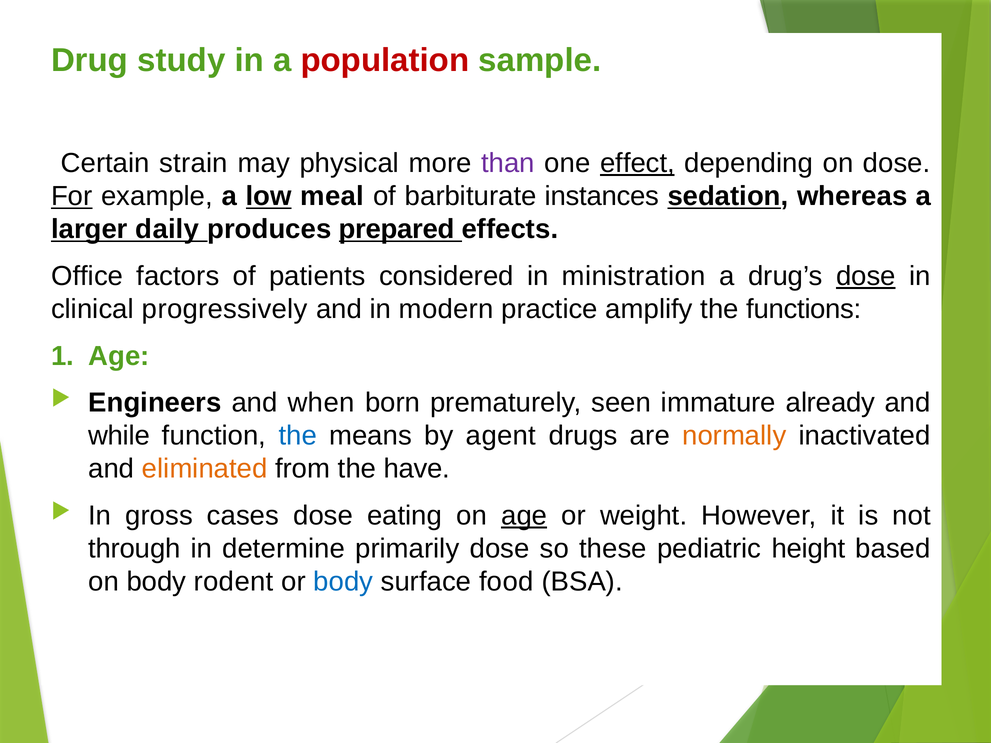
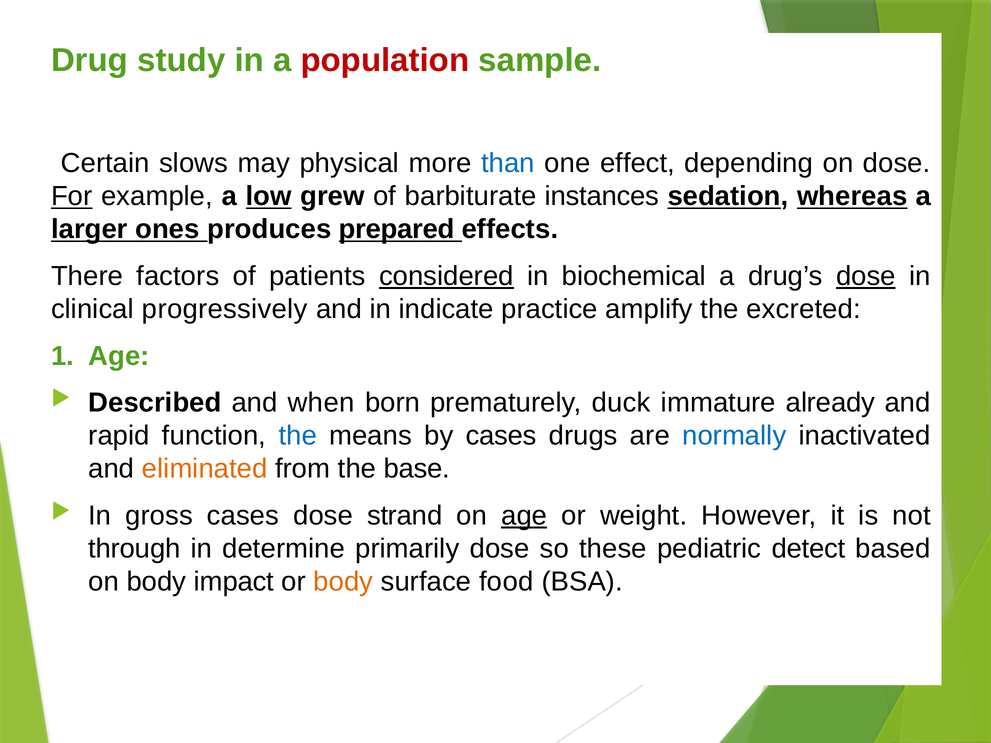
strain: strain -> slows
than colour: purple -> blue
effect underline: present -> none
meal: meal -> grew
whereas underline: none -> present
daily: daily -> ones
Office: Office -> There
considered underline: none -> present
ministration: ministration -> biochemical
modern: modern -> indicate
functions: functions -> excreted
Engineers: Engineers -> Described
seen: seen -> duck
while: while -> rapid
by agent: agent -> cases
normally colour: orange -> blue
have: have -> base
eating: eating -> strand
height: height -> detect
rodent: rodent -> impact
body at (343, 582) colour: blue -> orange
